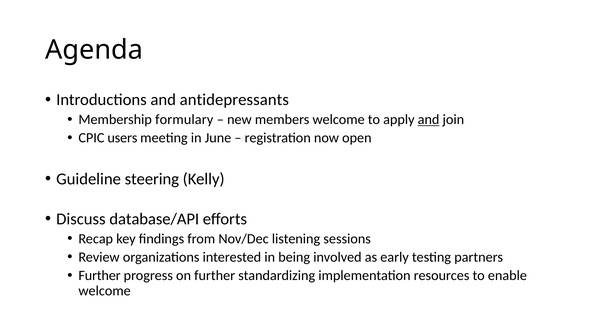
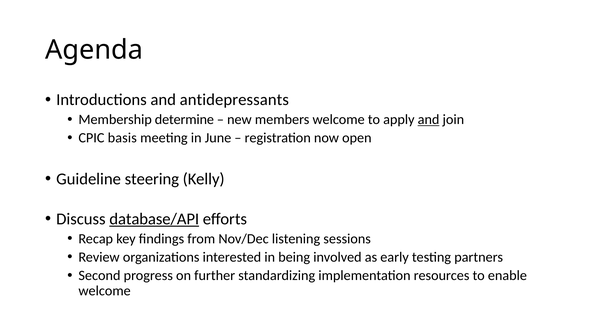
formulary: formulary -> determine
users: users -> basis
database/API underline: none -> present
Further at (100, 276): Further -> Second
